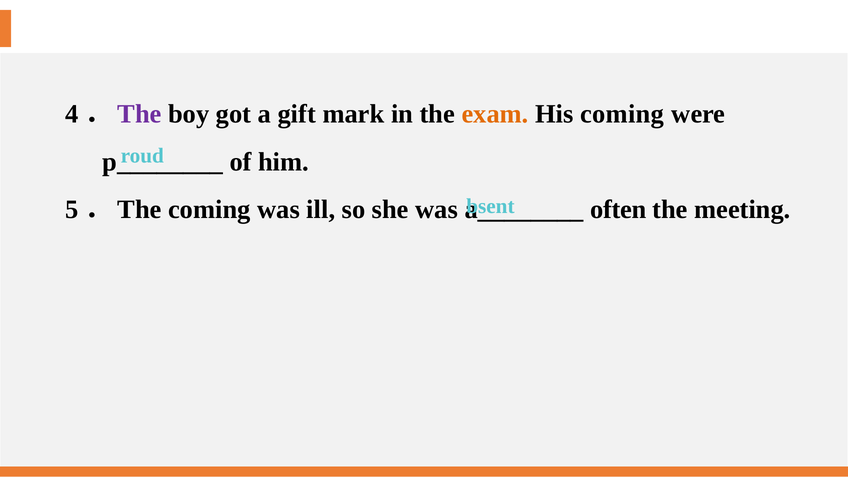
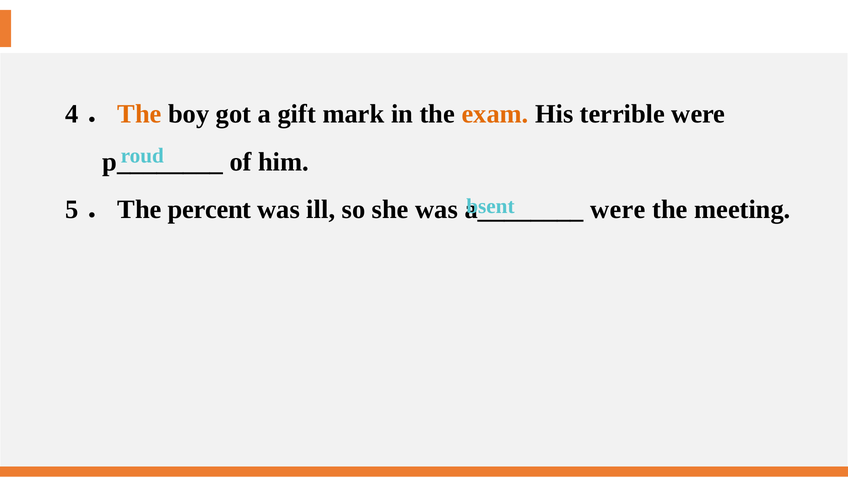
The at (139, 114) colour: purple -> orange
His coming: coming -> terrible
The coming: coming -> percent
often at (618, 210): often -> were
